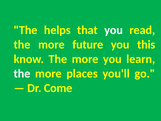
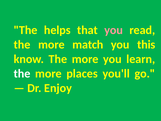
you at (114, 30) colour: white -> pink
future: future -> match
Come: Come -> Enjoy
